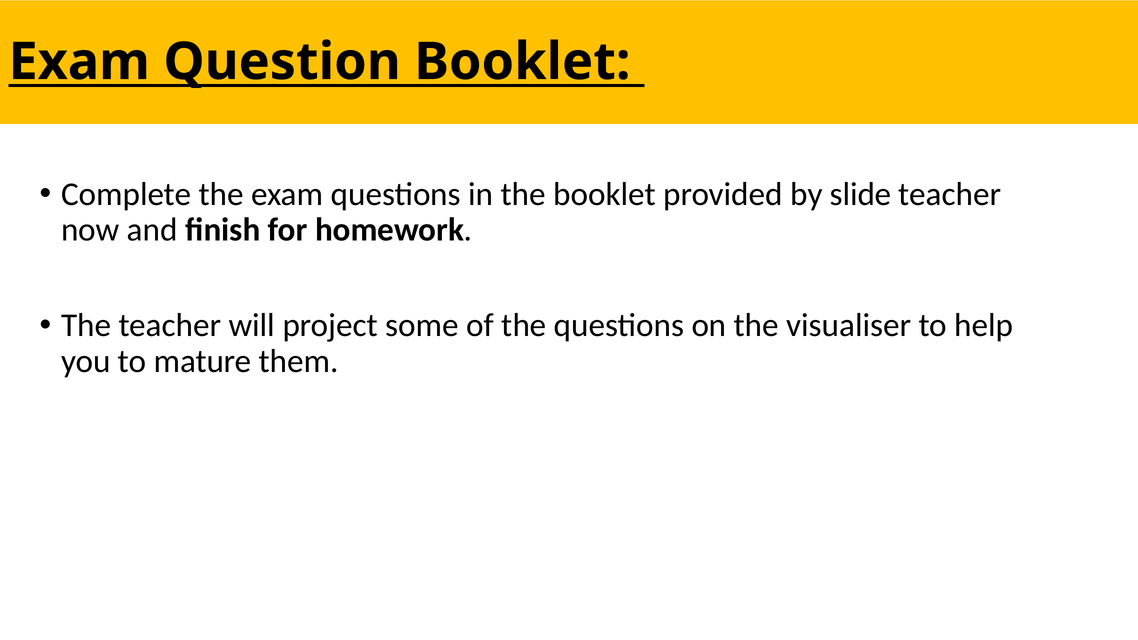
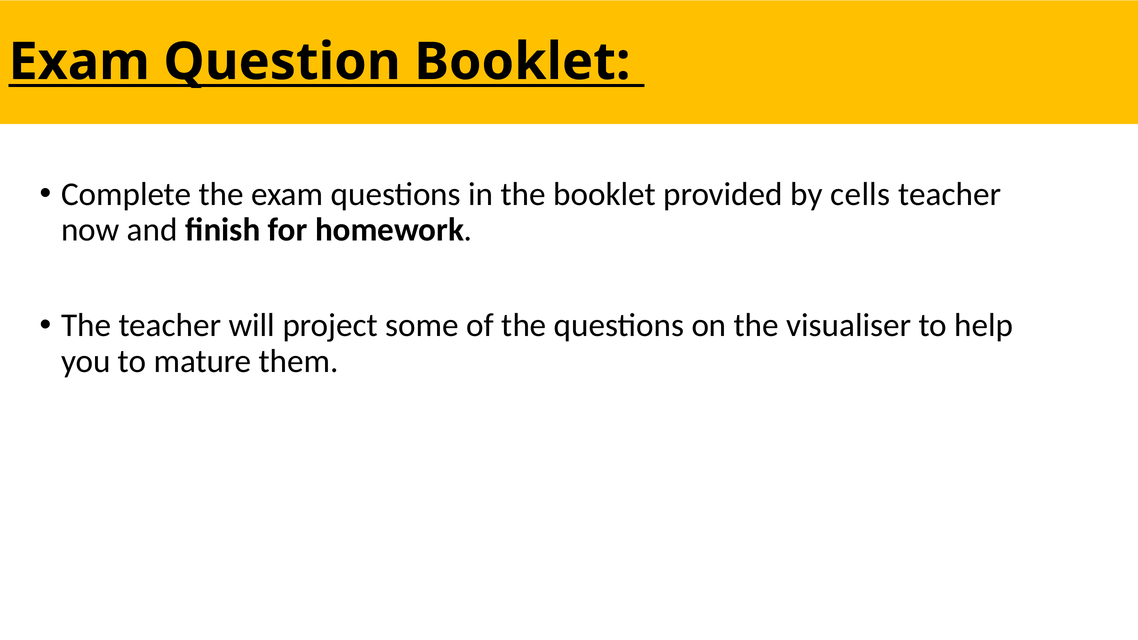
slide: slide -> cells
